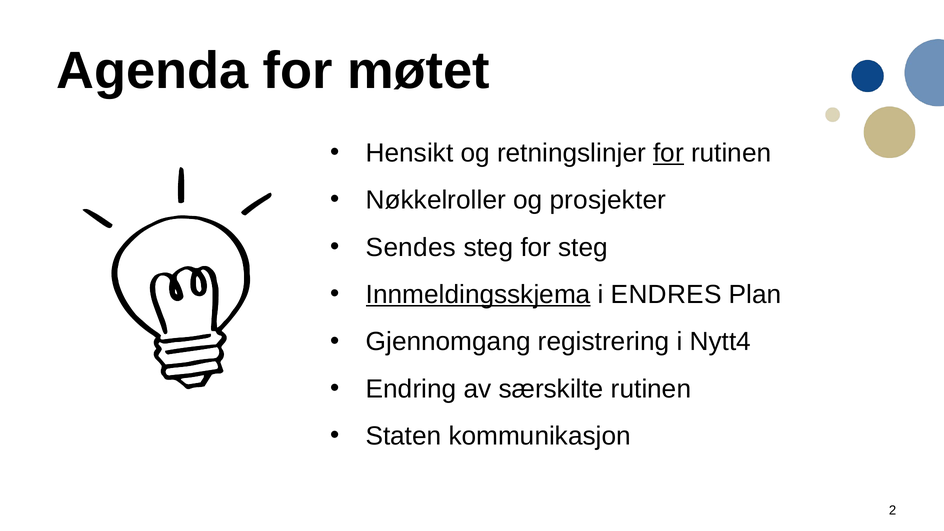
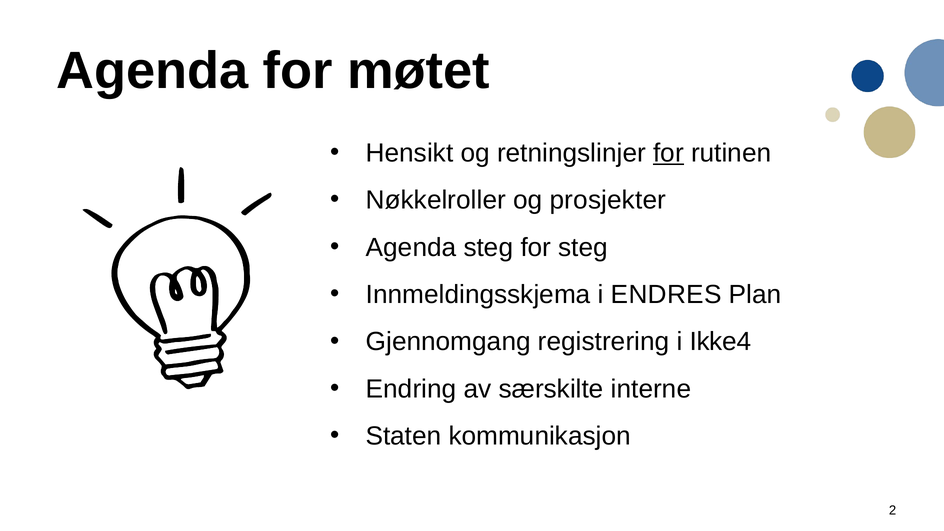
Sendes at (411, 247): Sendes -> Agenda
Innmeldingsskjema underline: present -> none
Nytt4: Nytt4 -> Ikke4
særskilte rutinen: rutinen -> interne
